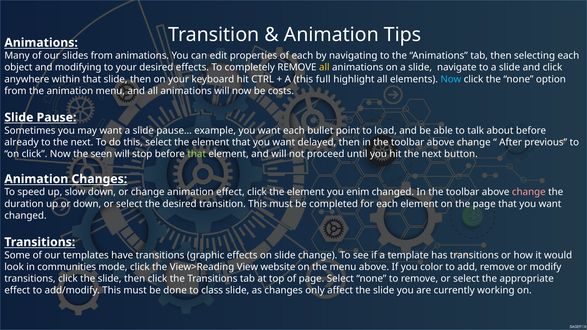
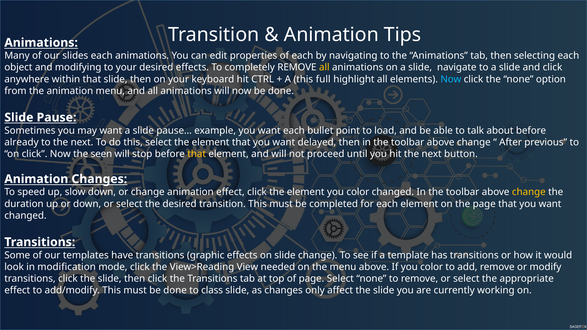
slides from: from -> each
now be costs: costs -> done
that at (197, 154) colour: light green -> yellow
element you enim: enim -> color
change at (529, 192) colour: pink -> yellow
communities: communities -> modification
website: website -> needed
